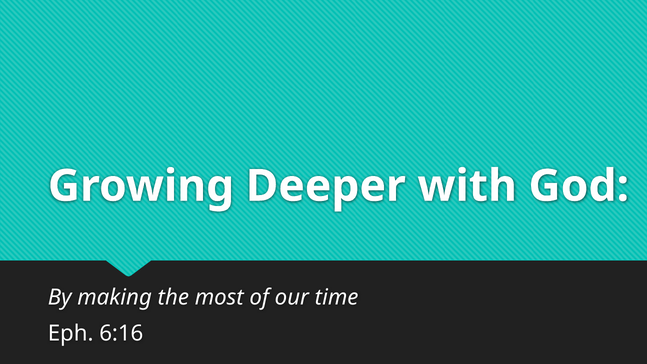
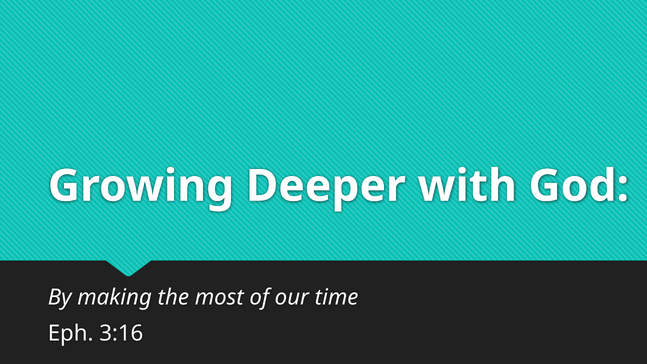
6:16: 6:16 -> 3:16
